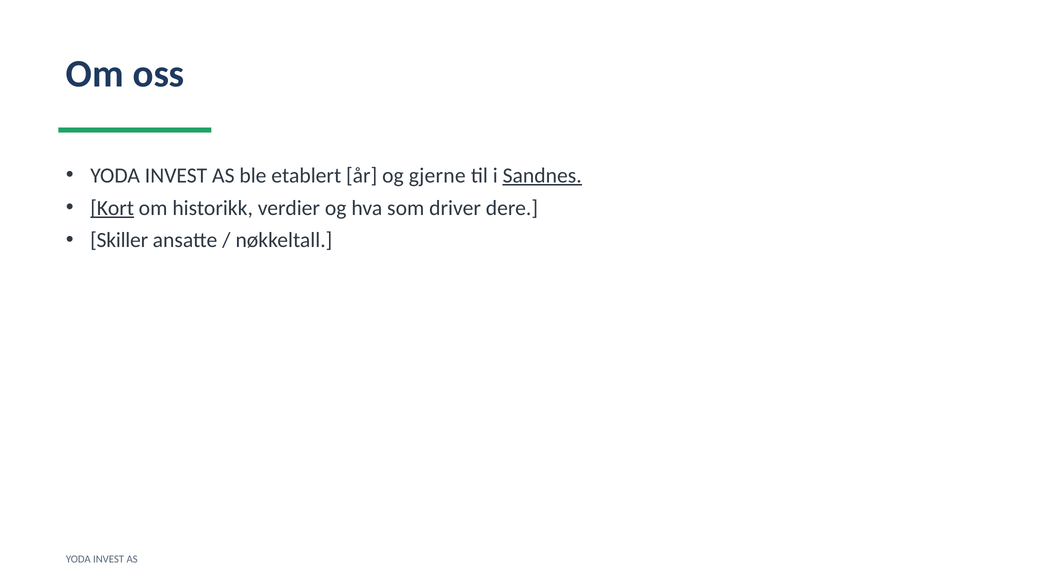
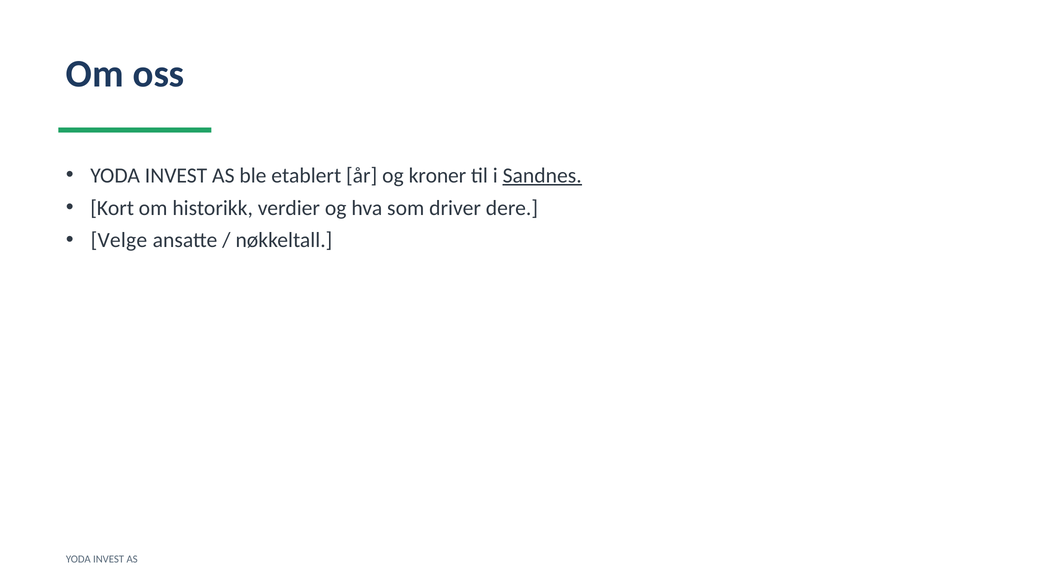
gjerne: gjerne -> kroner
Kort underline: present -> none
Skiller: Skiller -> Velge
